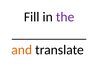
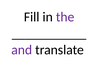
and colour: orange -> purple
